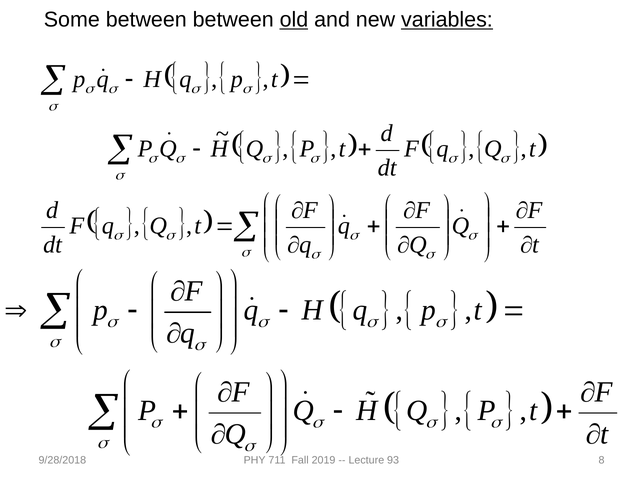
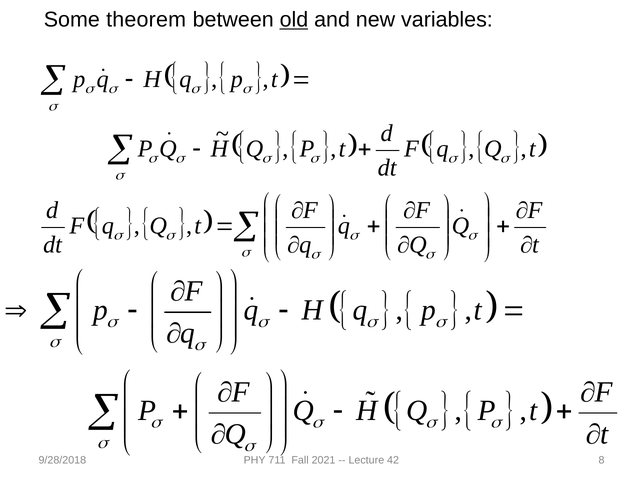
Some between: between -> theorem
variables underline: present -> none
2019: 2019 -> 2021
93: 93 -> 42
